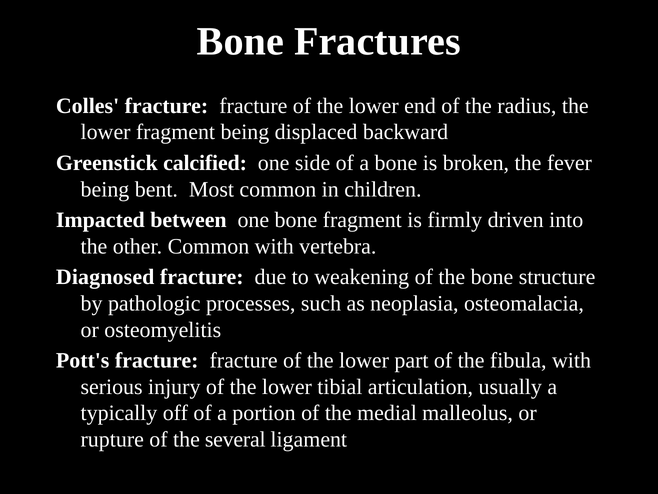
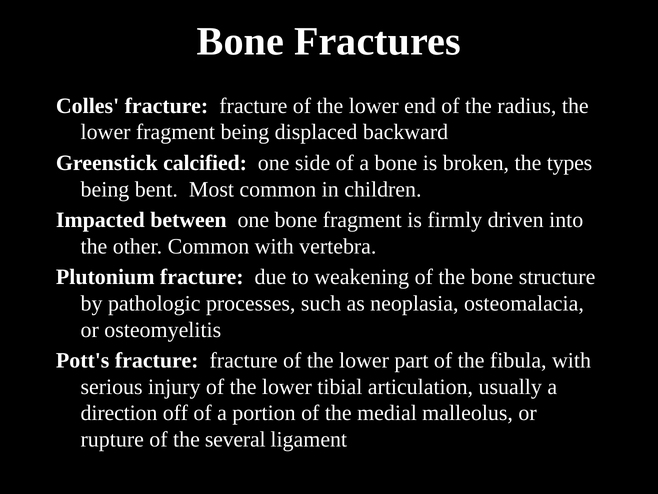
fever: fever -> types
Diagnosed: Diagnosed -> Plutonium
typically: typically -> direction
